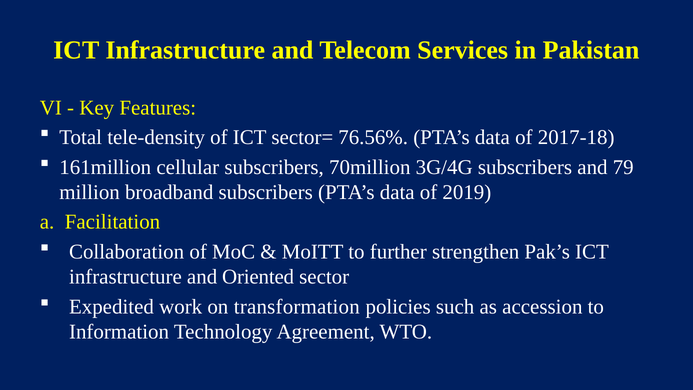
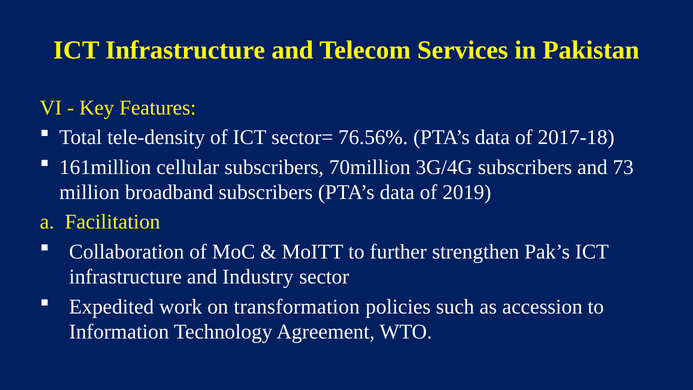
79: 79 -> 73
Oriented: Oriented -> Industry
